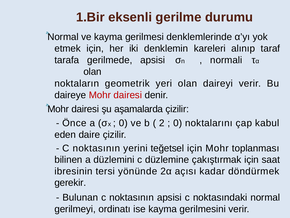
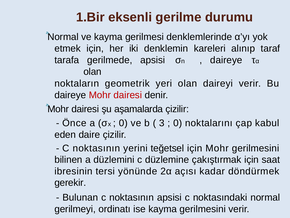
normali at (226, 60): normali -> daireye
2: 2 -> 3
Mohr toplanması: toplanması -> gerilmesini
